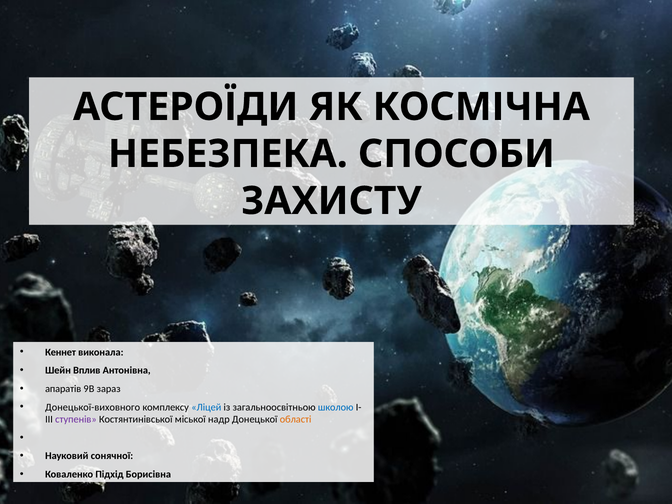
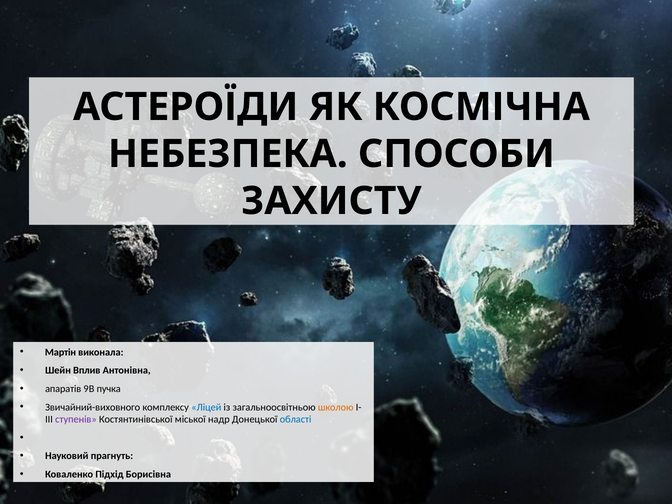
Кеннет: Кеннет -> Мартін
зараз: зараз -> пучка
Донецької-виховного: Донецької-виховного -> Звичайний-виховного
школою colour: blue -> orange
області colour: orange -> blue
сонячної: сонячної -> прагнуть
